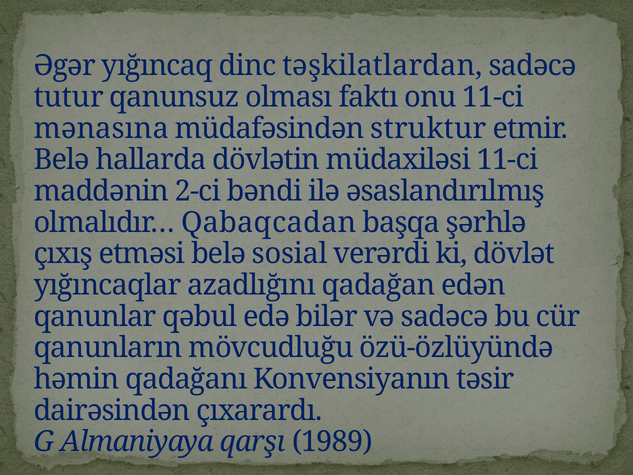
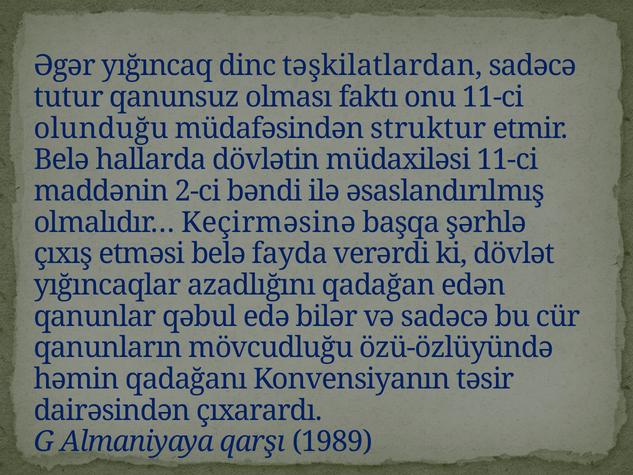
mənasına: mənasına -> olunduğu
Qabaqcadan: Qabaqcadan -> Keçirməsinə
sosial: sosial -> fayda
